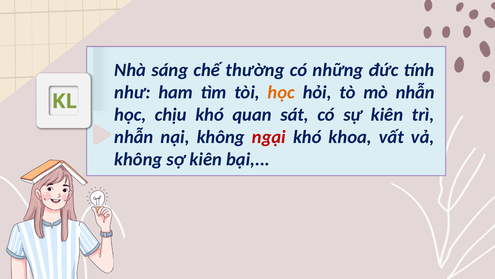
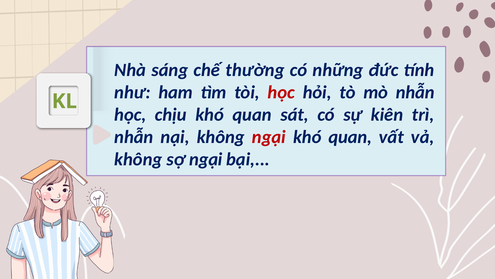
học at (281, 92) colour: orange -> red
khoa at (350, 137): khoa -> quan
sợ kiên: kiên -> ngại
